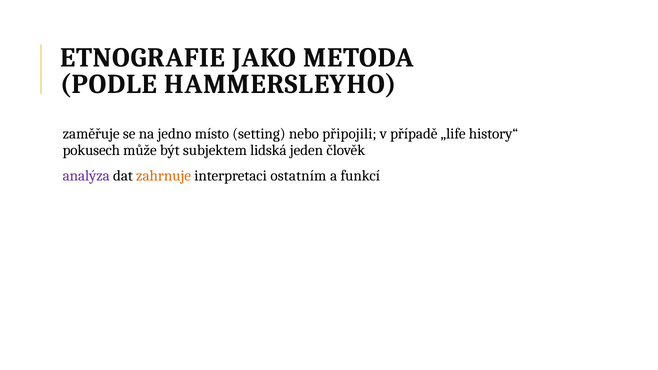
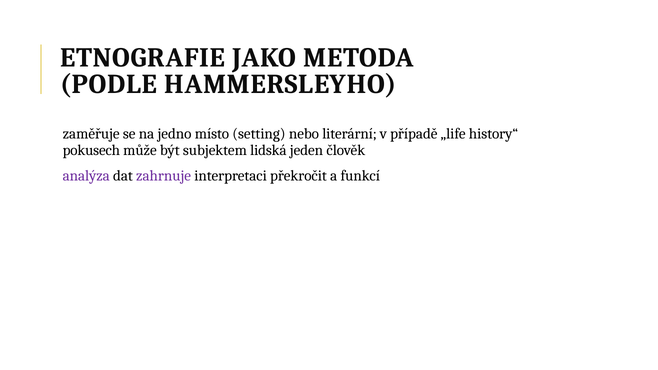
připojili: připojili -> literární
zahrnuje colour: orange -> purple
ostatním: ostatním -> překročit
